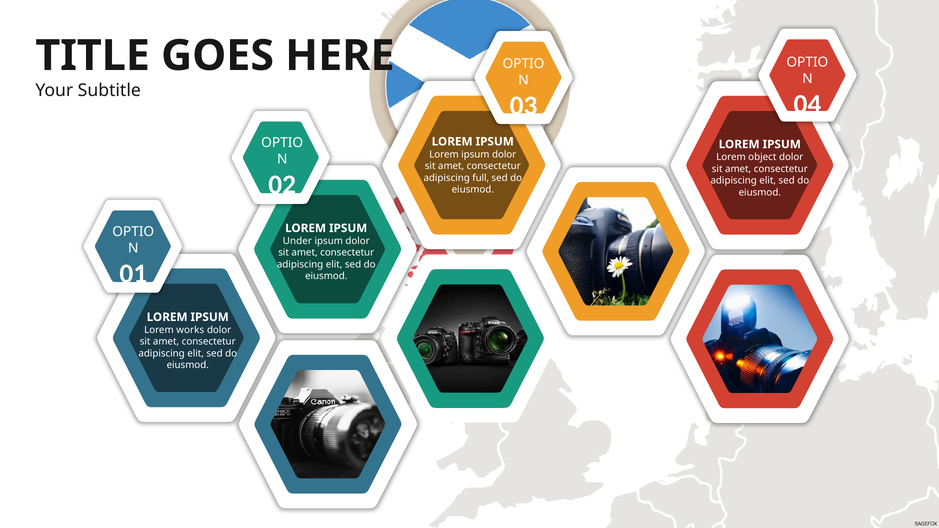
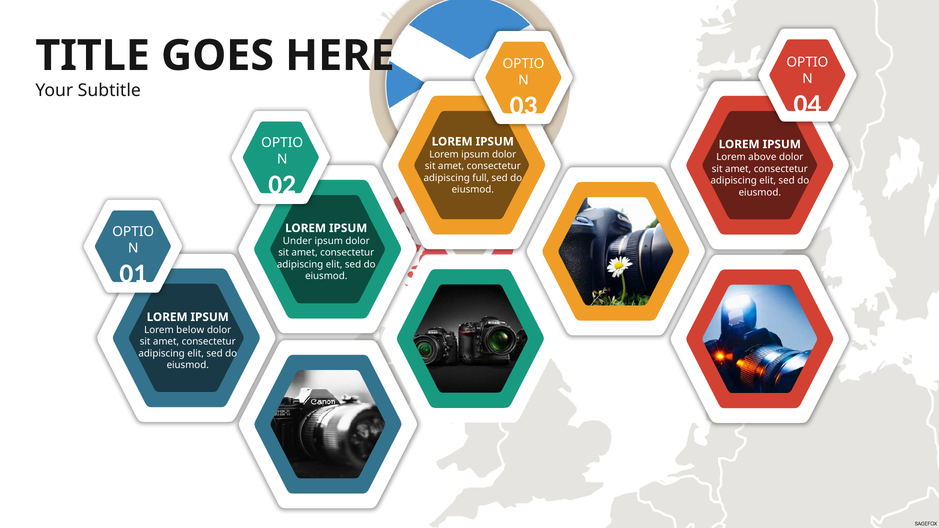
object: object -> above
works: works -> below
